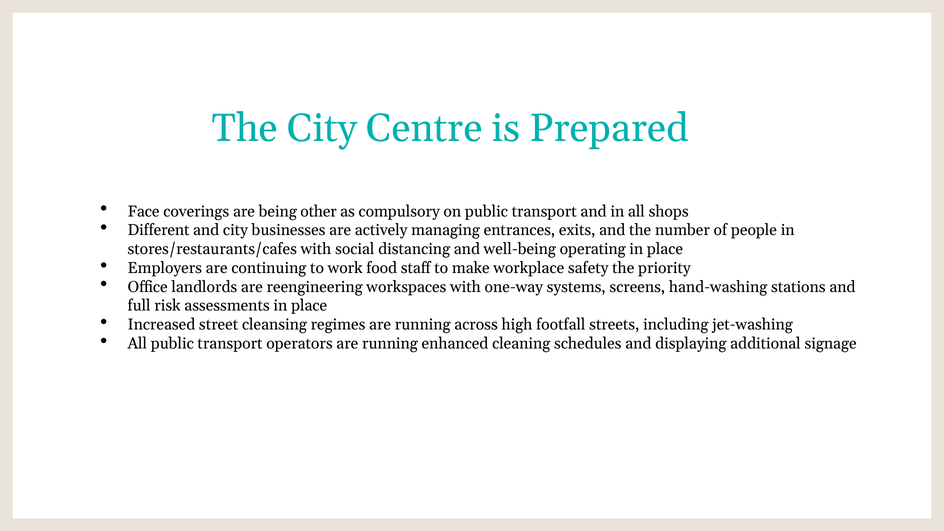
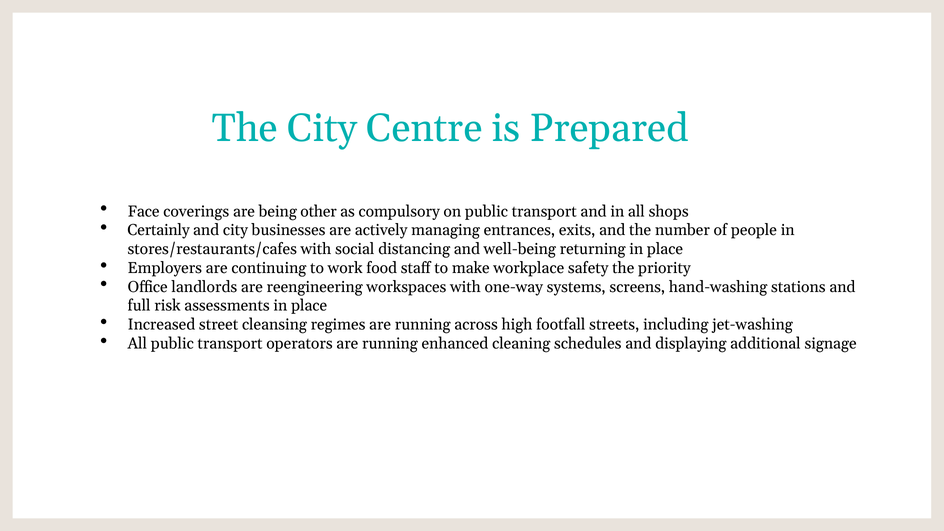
Different: Different -> Certainly
operating: operating -> returning
